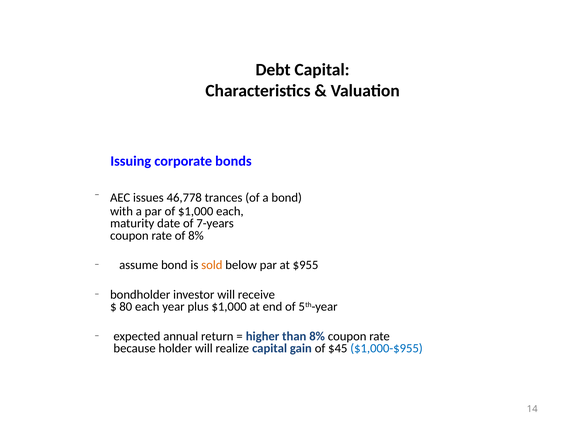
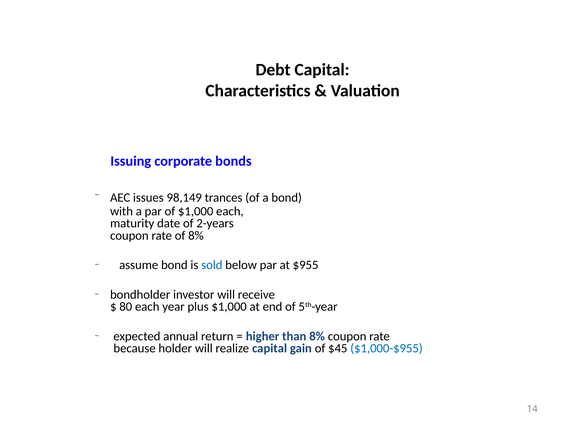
46,778: 46,778 -> 98,149
7-years: 7-years -> 2-years
sold colour: orange -> blue
